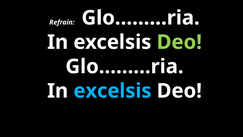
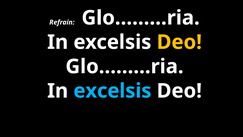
Deo at (179, 42) colour: light green -> yellow
